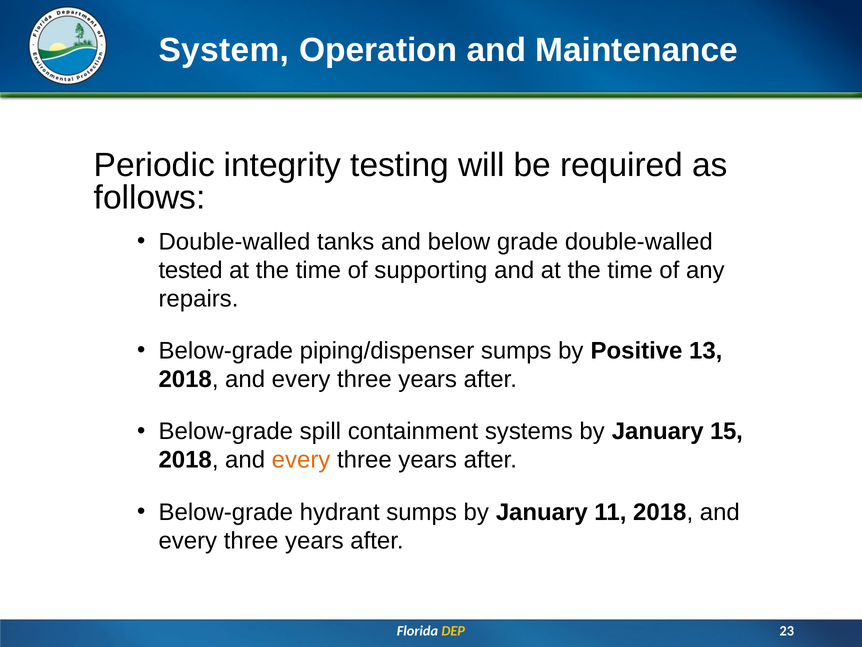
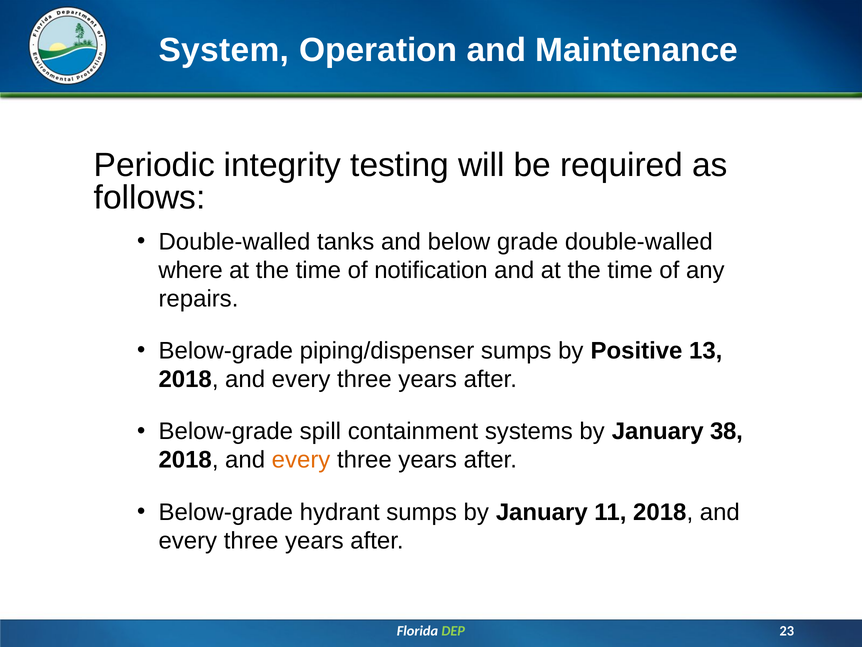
tested: tested -> where
supporting: supporting -> notification
15: 15 -> 38
DEP colour: yellow -> light green
